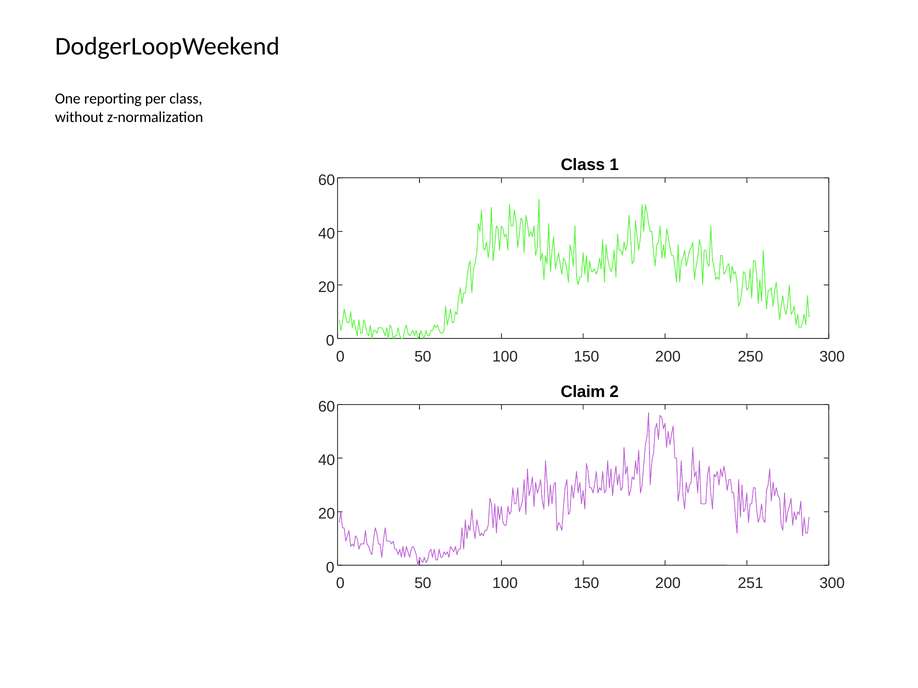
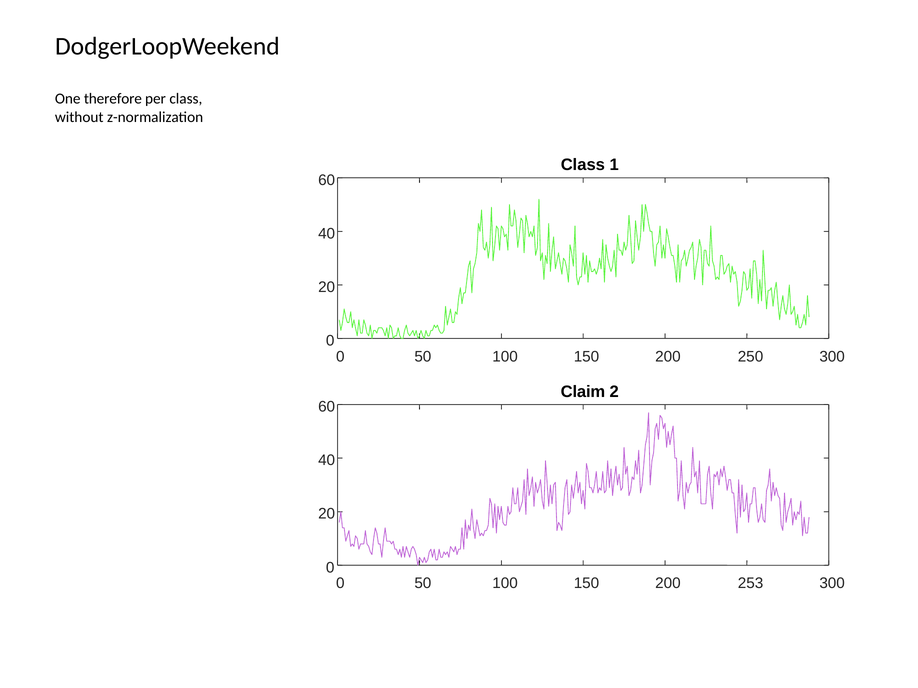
reporting: reporting -> therefore
251: 251 -> 253
